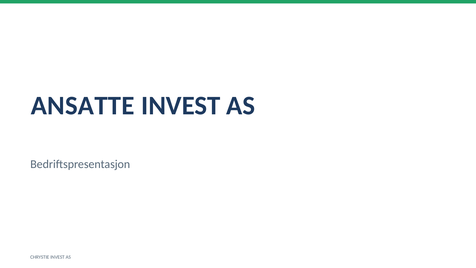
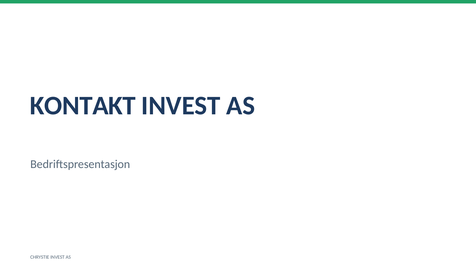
ANSATTE: ANSATTE -> KONTAKT
